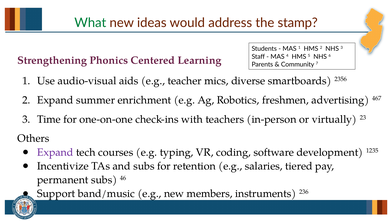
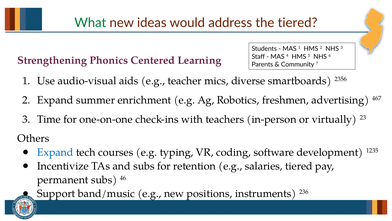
the stamp: stamp -> tiered
Expand at (55, 152) colour: purple -> blue
members: members -> positions
